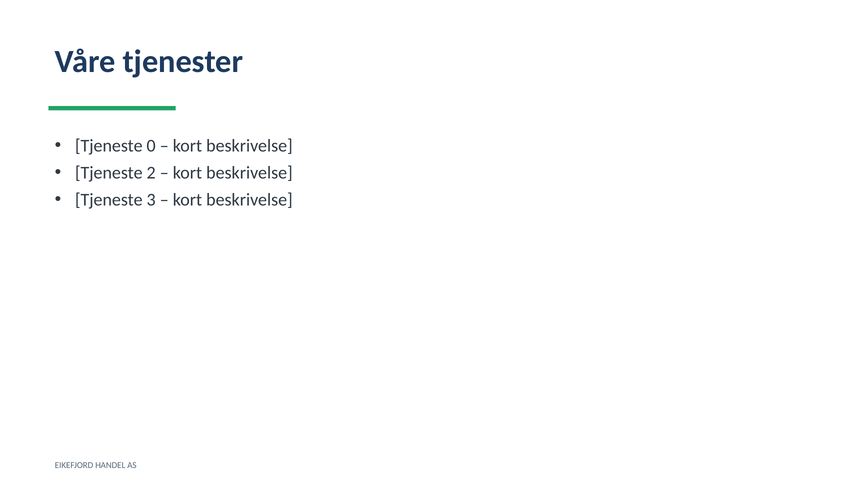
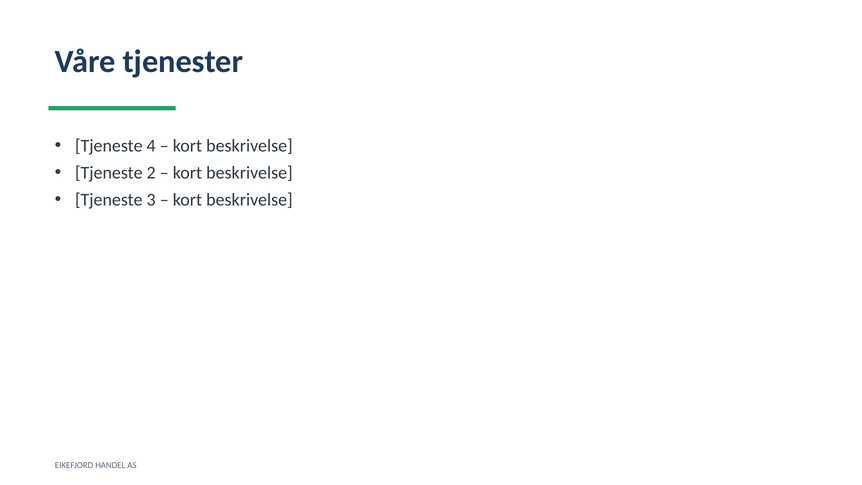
0: 0 -> 4
